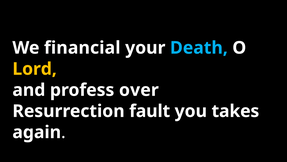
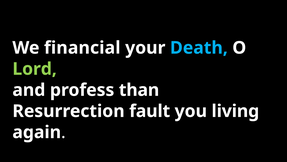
Lord colour: yellow -> light green
over: over -> than
takes: takes -> living
